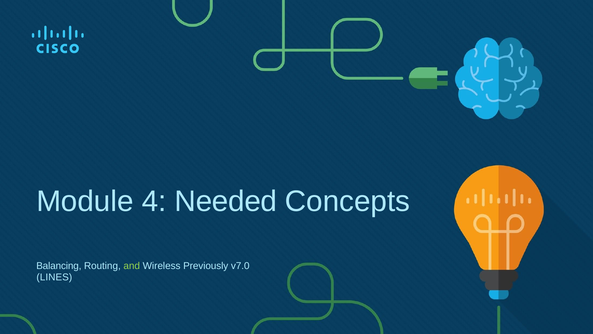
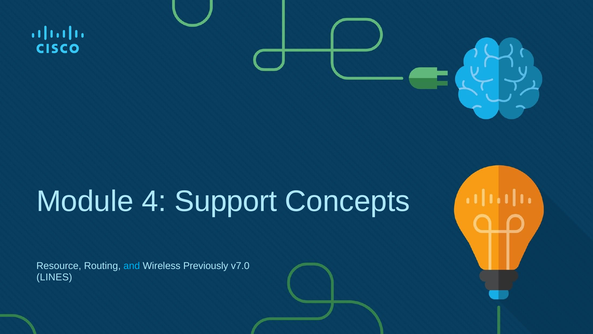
Needed: Needed -> Support
Balancing: Balancing -> Resource
and colour: light green -> light blue
